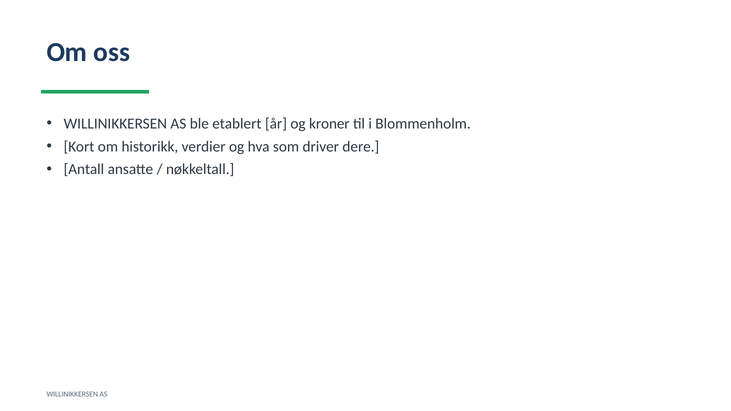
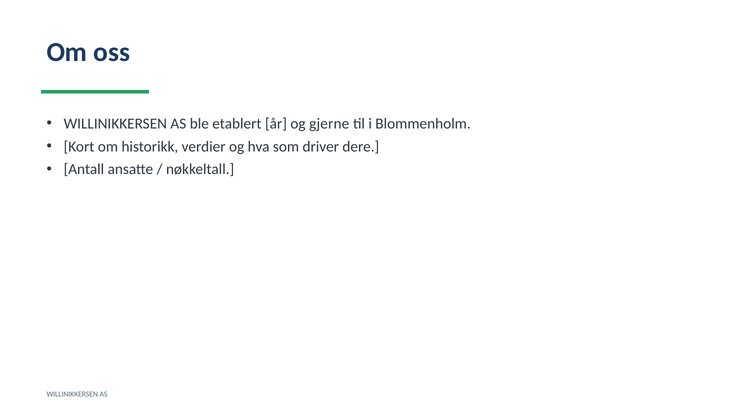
kroner: kroner -> gjerne
